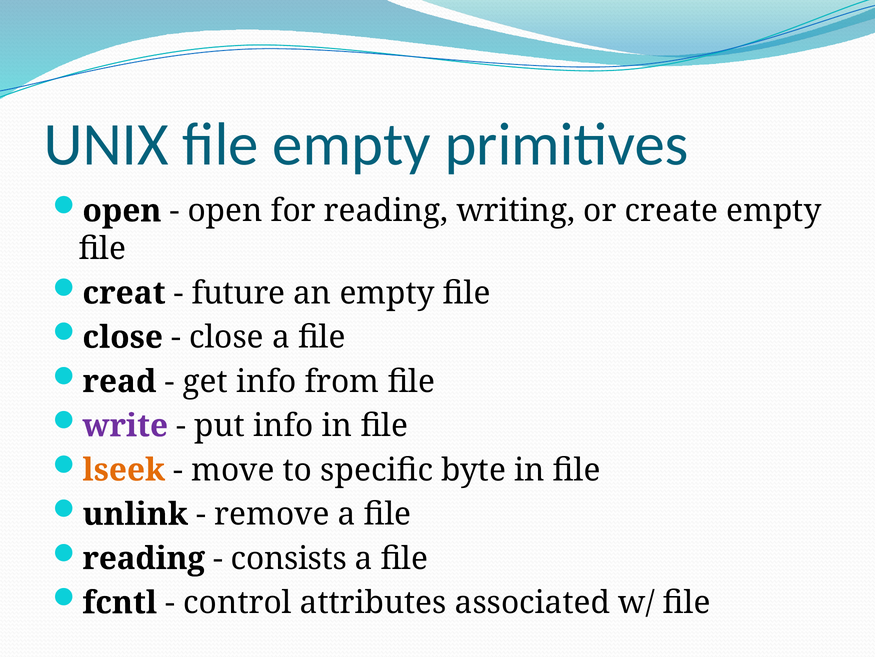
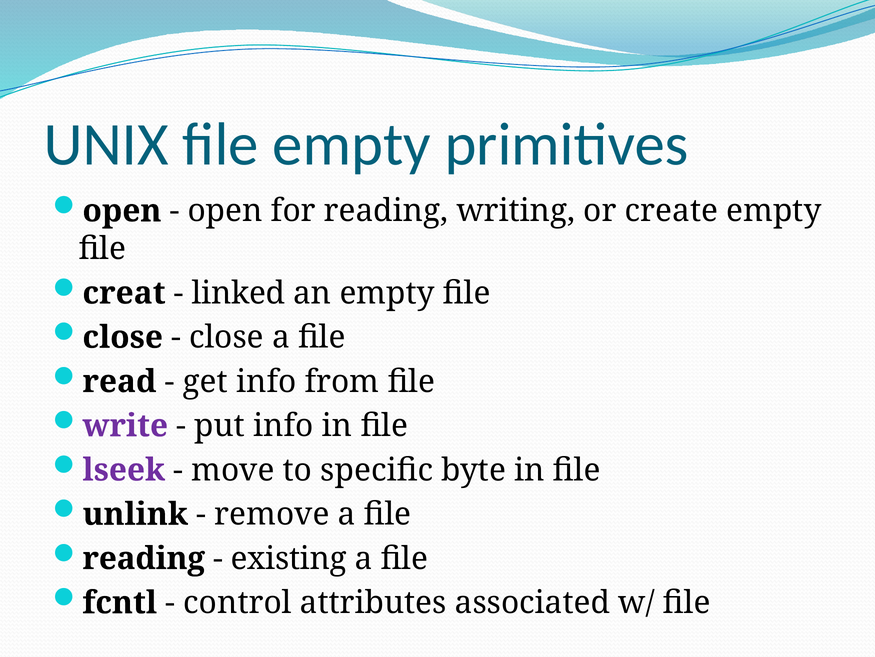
future: future -> linked
lseek colour: orange -> purple
consists: consists -> existing
